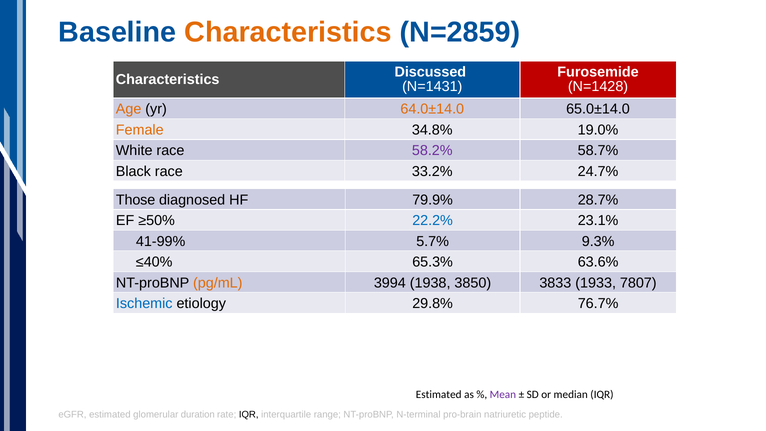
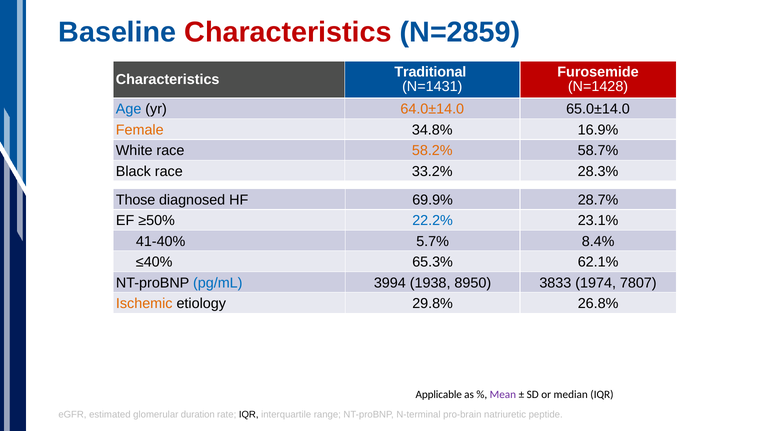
Characteristics at (288, 32) colour: orange -> red
Discussed: Discussed -> Traditional
Age colour: orange -> blue
19.0%: 19.0% -> 16.9%
58.2% colour: purple -> orange
24.7%: 24.7% -> 28.3%
79.9%: 79.9% -> 69.9%
41-99%: 41-99% -> 41-40%
9.3%: 9.3% -> 8.4%
63.6%: 63.6% -> 62.1%
pg/mL colour: orange -> blue
3850: 3850 -> 8950
1933: 1933 -> 1974
Ischemic colour: blue -> orange
76.7%: 76.7% -> 26.8%
Estimated at (439, 394): Estimated -> Applicable
